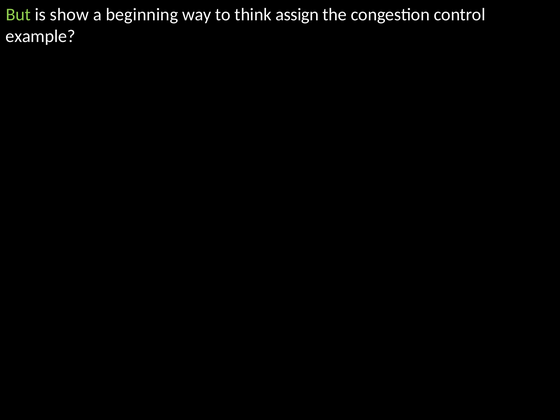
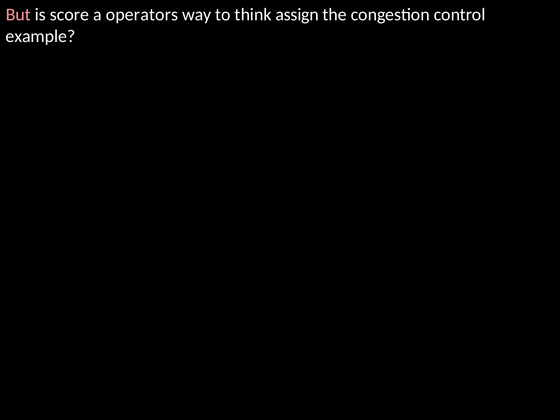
But colour: light green -> pink
show: show -> score
beginning: beginning -> operators
